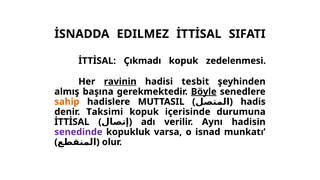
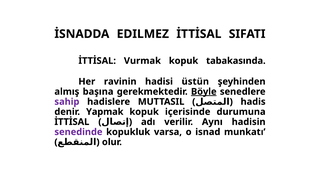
Çıkmadı: Çıkmadı -> Vurmak
zedelenmesi: zedelenmesi -> tabakasında
ravinin underline: present -> none
tesbit: tesbit -> üstün
sahip colour: orange -> purple
Taksimi: Taksimi -> Yapmak
